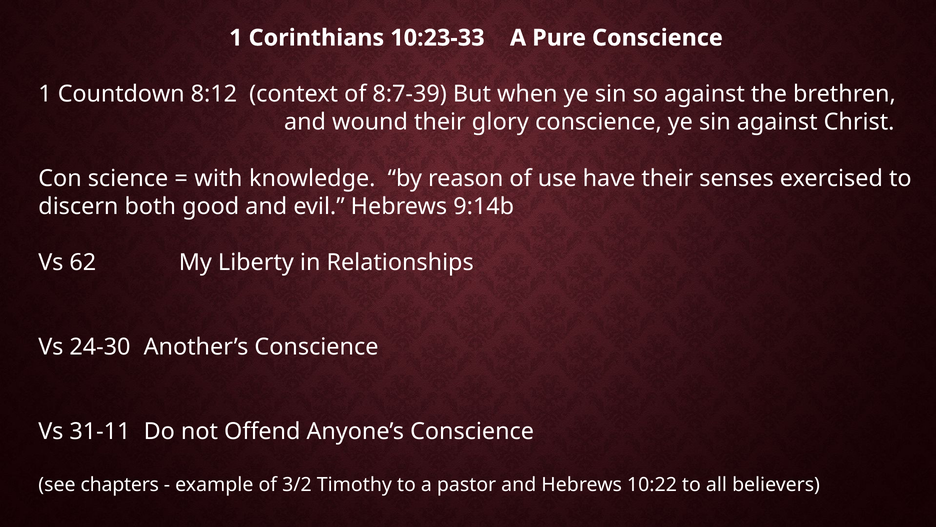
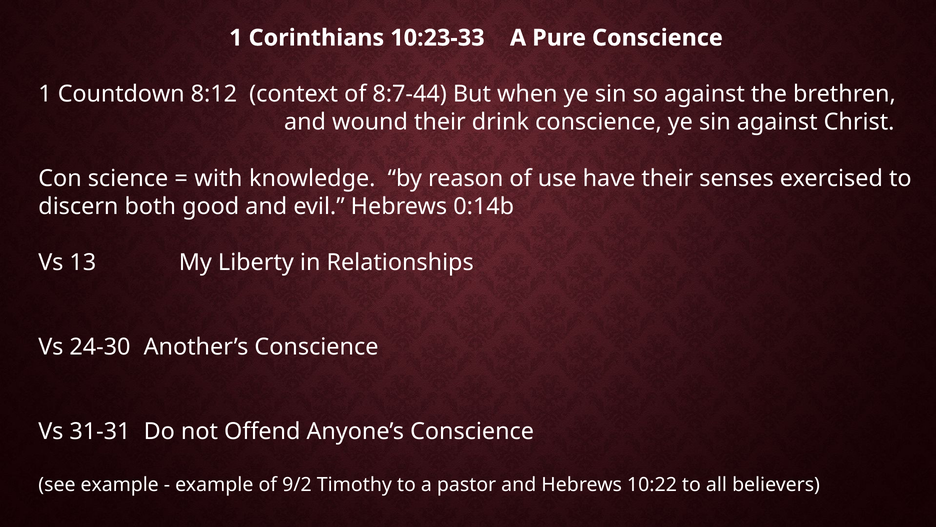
8:7-39: 8:7-39 -> 8:7-44
glory: glory -> drink
9:14b: 9:14b -> 0:14b
62: 62 -> 13
31-11: 31-11 -> 31-31
see chapters: chapters -> example
3/2: 3/2 -> 9/2
